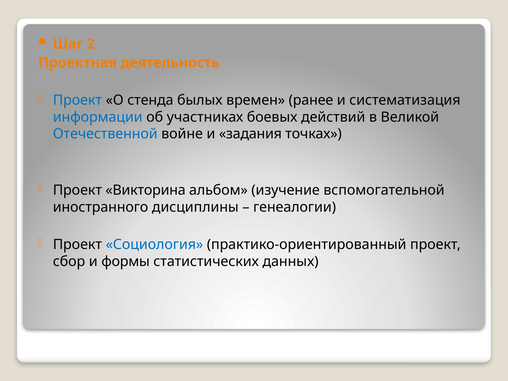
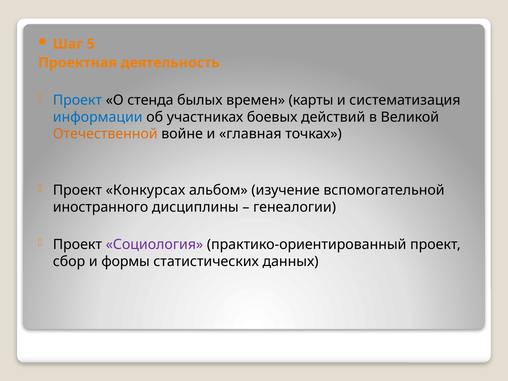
2: 2 -> 5
ранее: ранее -> карты
Отечественной colour: blue -> orange
задания: задания -> главная
Викторина: Викторина -> Конкурсах
Социология colour: blue -> purple
